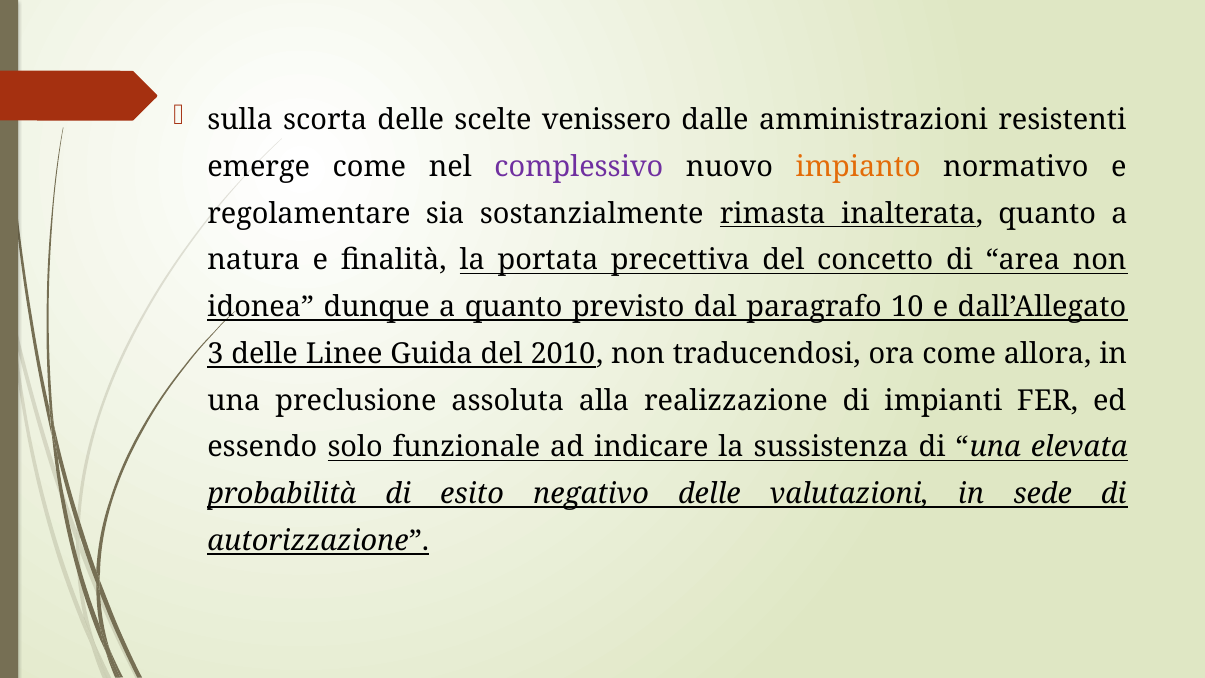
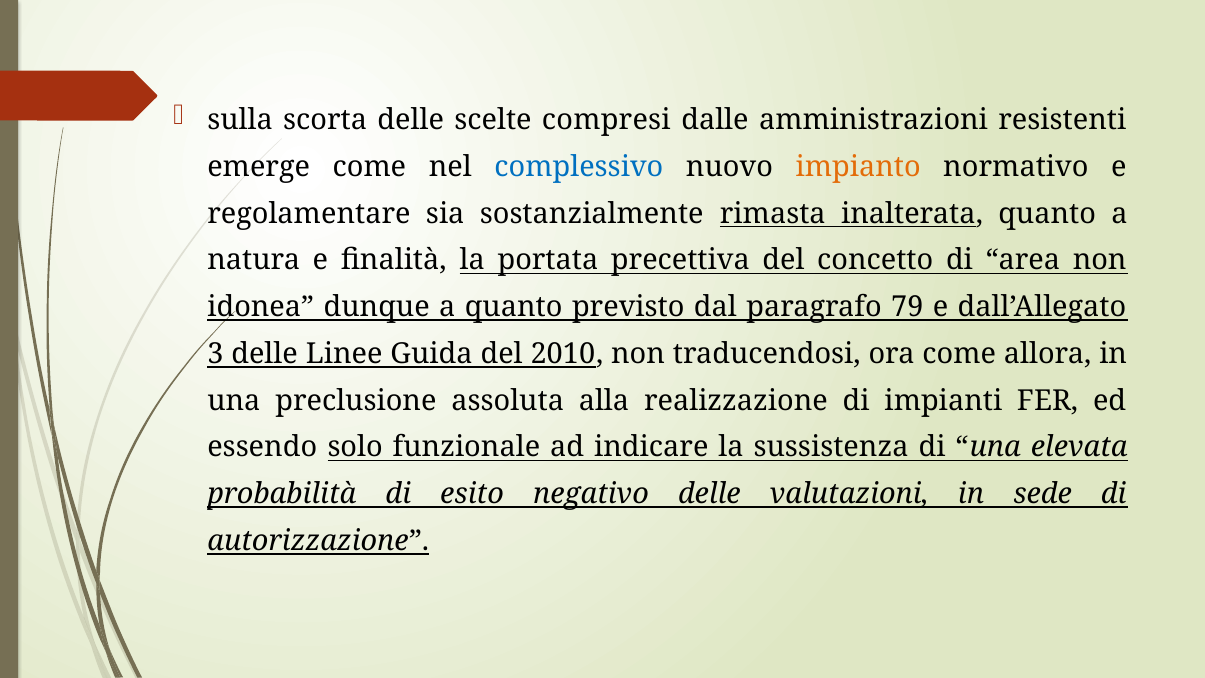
venissero: venissero -> compresi
complessivo colour: purple -> blue
10: 10 -> 79
